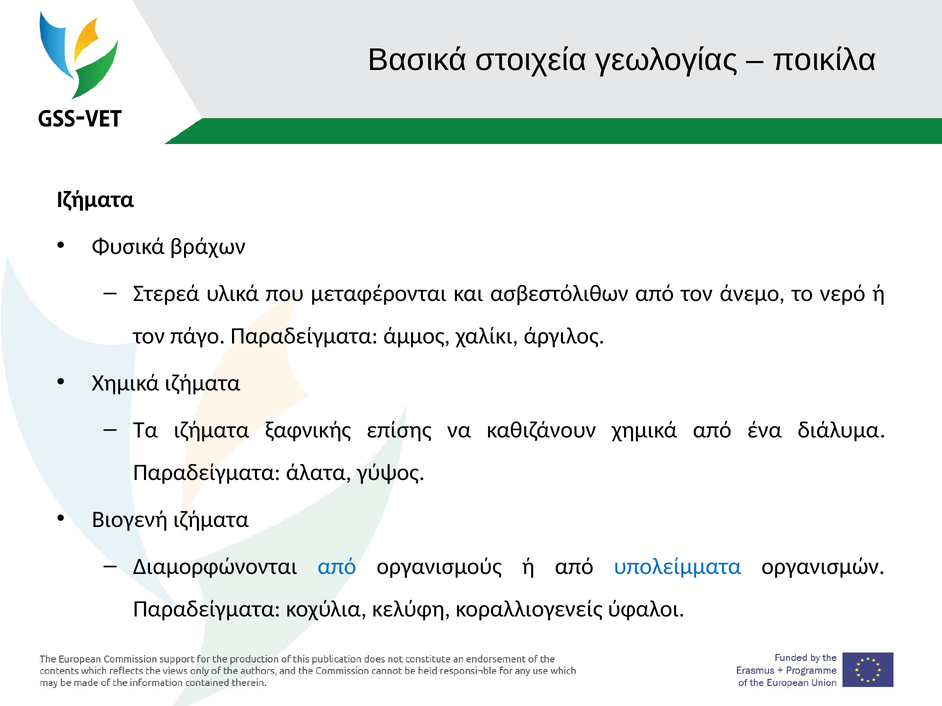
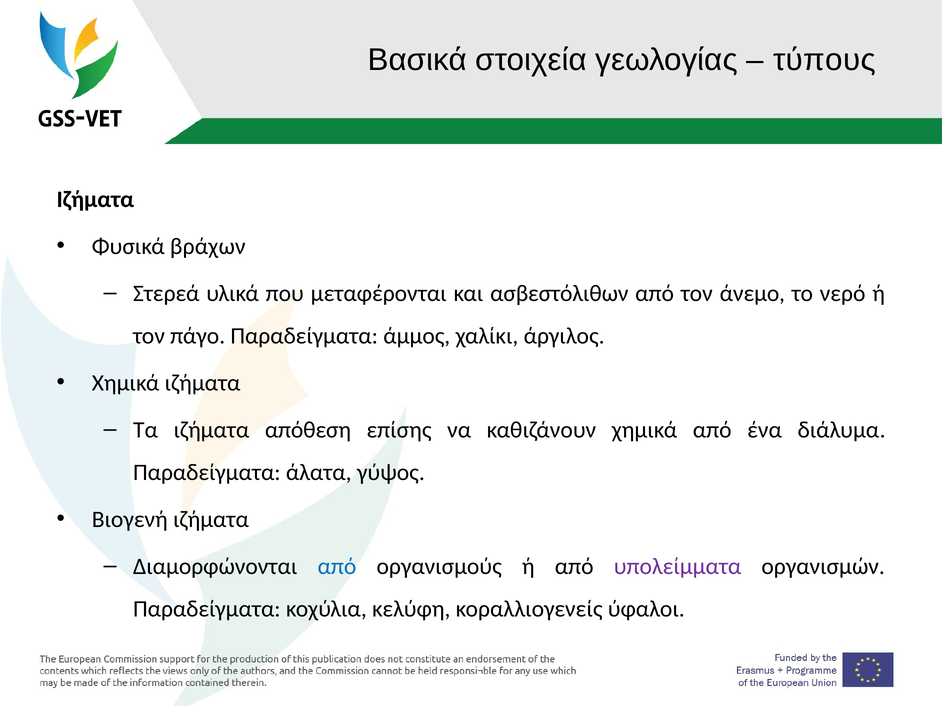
ποικίλα: ποικίλα -> τύπους
ξαφνικής: ξαφνικής -> απόθεση
υπολείμματα colour: blue -> purple
